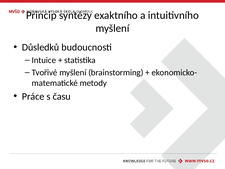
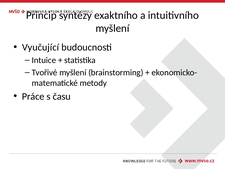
Důsledků: Důsledků -> Vyučující
